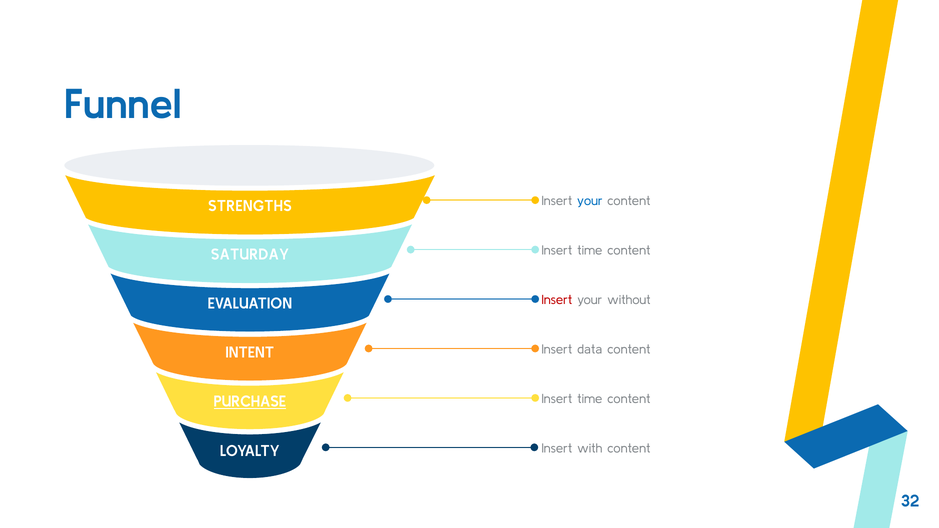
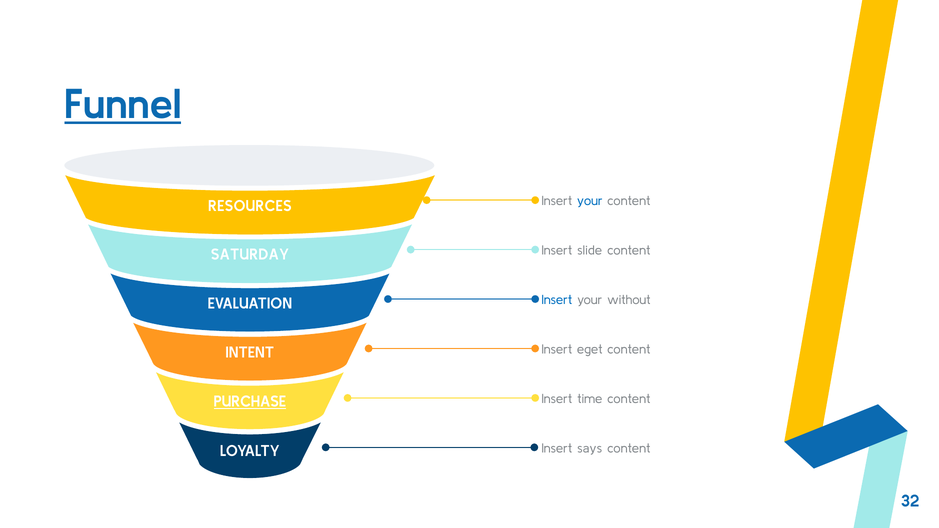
Funnel underline: none -> present
STRENGTHS: STRENGTHS -> RESOURCES
time at (590, 251): time -> slide
Insert at (557, 300) colour: red -> blue
data: data -> eget
with: with -> says
